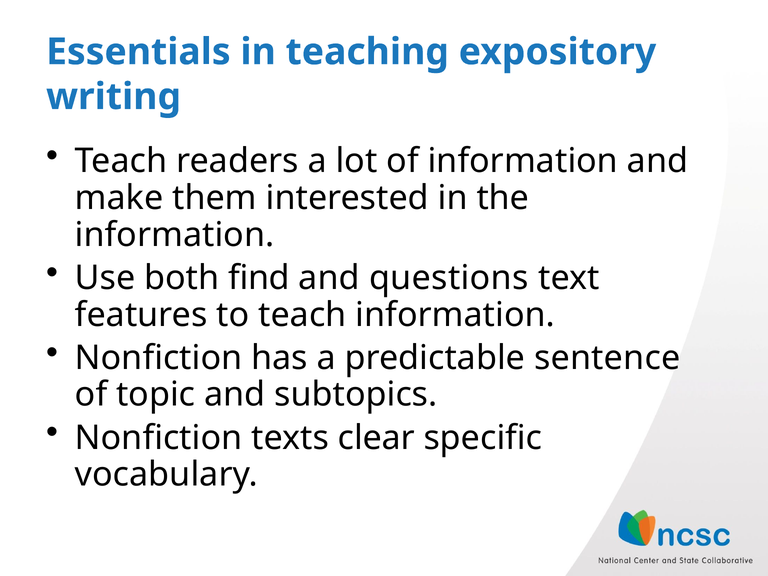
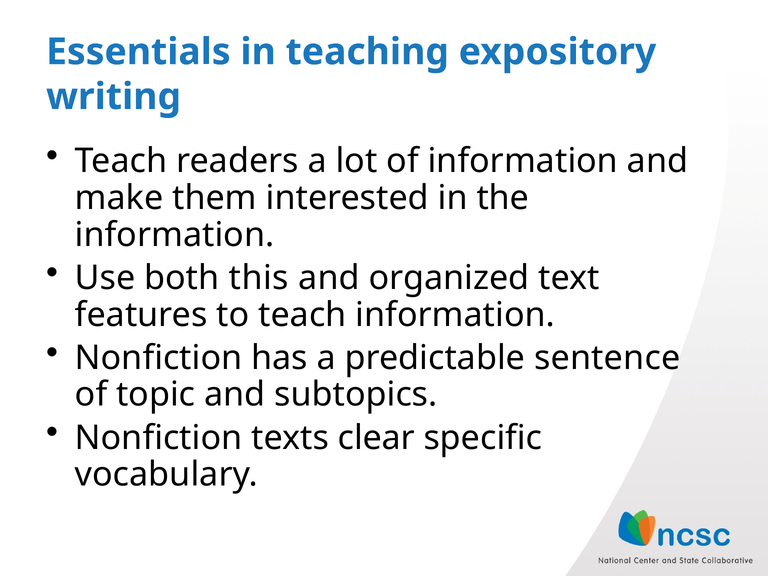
find: find -> this
questions: questions -> organized
